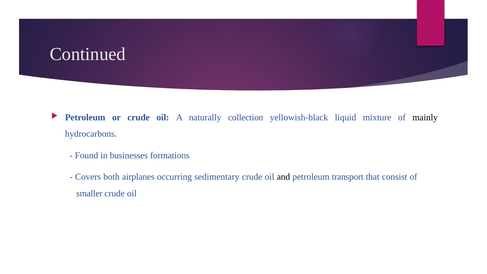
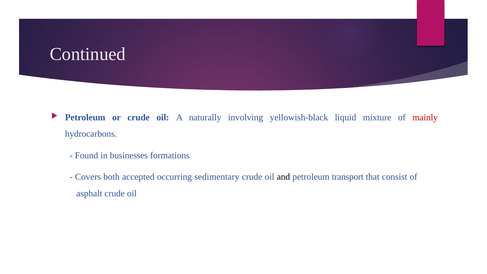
collection: collection -> involving
mainly colour: black -> red
airplanes: airplanes -> accepted
smaller: smaller -> asphalt
